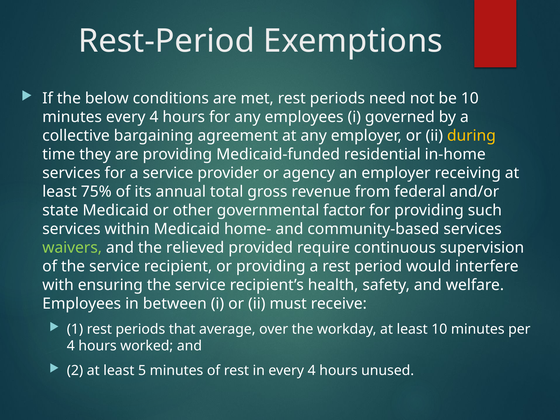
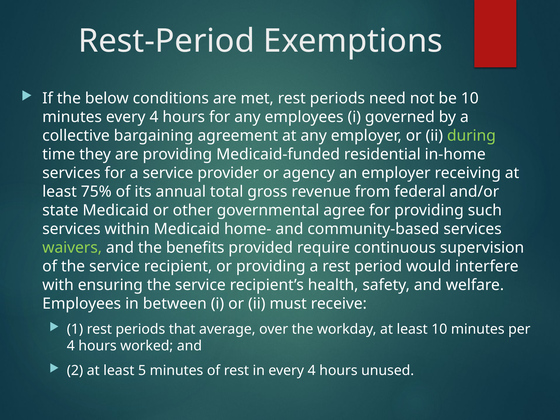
during colour: yellow -> light green
factor: factor -> agree
relieved: relieved -> benefits
